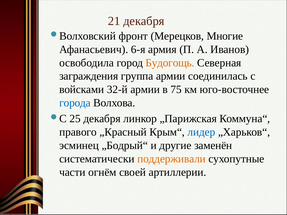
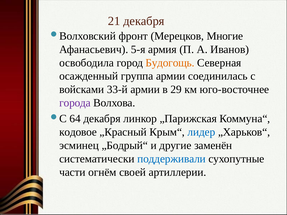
6-я: 6-я -> 5-я
заграждения: заграждения -> осажденный
32-й: 32-й -> 33-й
75: 75 -> 29
города colour: blue -> purple
25: 25 -> 64
правого: правого -> кодовое
поддерживали colour: orange -> blue
